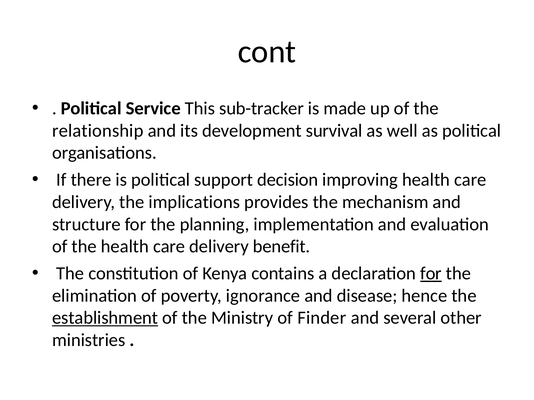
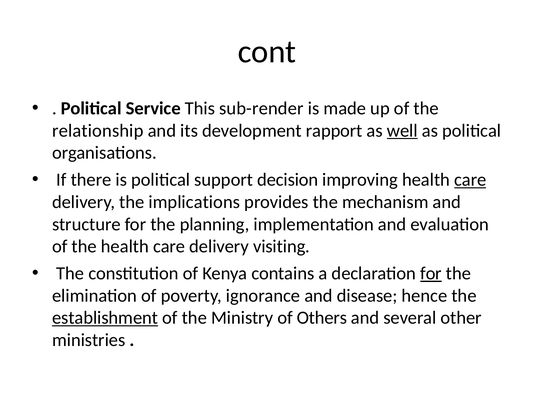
sub-tracker: sub-tracker -> sub-render
survival: survival -> rapport
well underline: none -> present
care at (470, 180) underline: none -> present
benefit: benefit -> visiting
Finder: Finder -> Others
